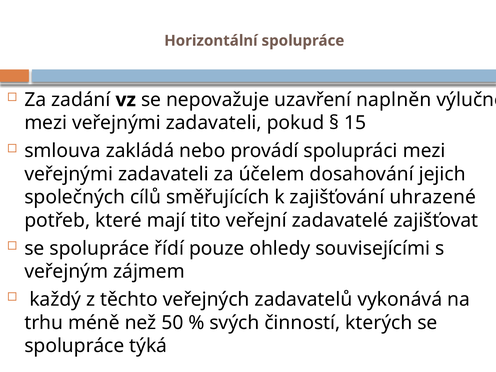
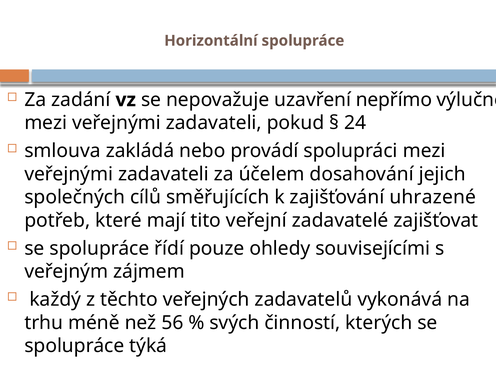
naplněn: naplněn -> nepřímo
15: 15 -> 24
50: 50 -> 56
